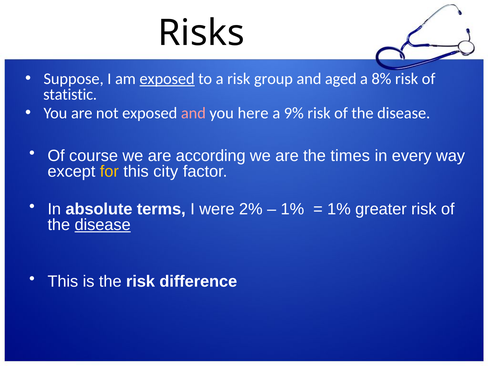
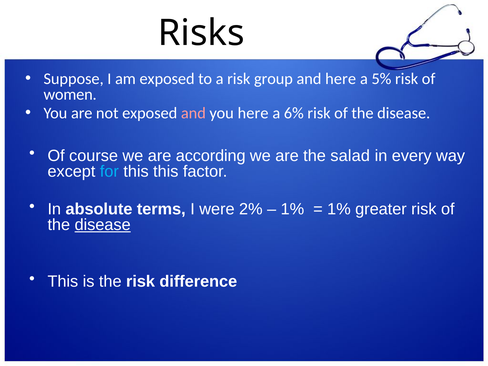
exposed at (167, 79) underline: present -> none
and aged: aged -> here
8%: 8% -> 5%
statistic: statistic -> women
9%: 9% -> 6%
times: times -> salad
for colour: yellow -> light blue
this city: city -> this
